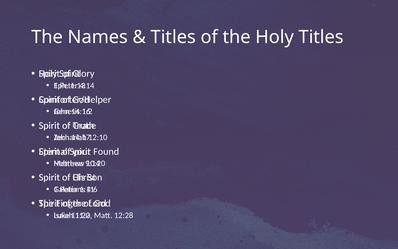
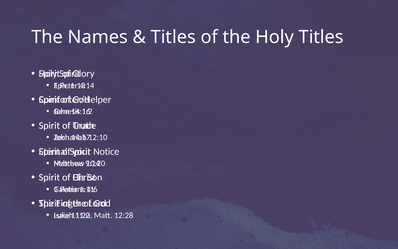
Found: Found -> Notice
